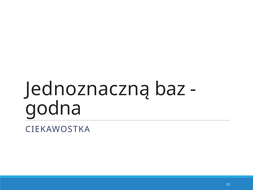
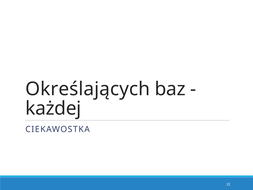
Jednoznaczną: Jednoznaczną -> Określających
godna: godna -> każdej
